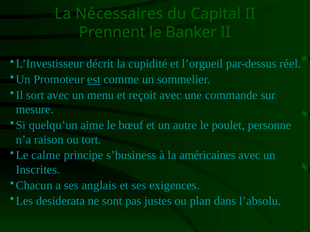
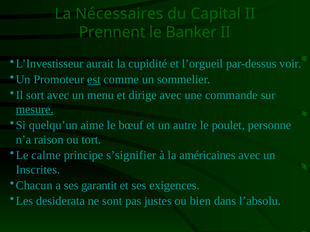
décrit: décrit -> aurait
réel: réel -> voir
reçoit: reçoit -> dirige
mesure underline: none -> present
s’business: s’business -> s’signifier
anglais: anglais -> garantit
plan: plan -> bien
